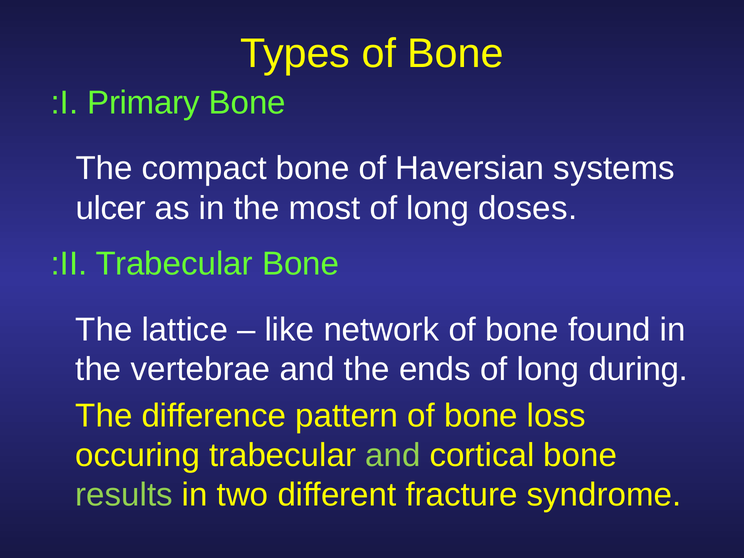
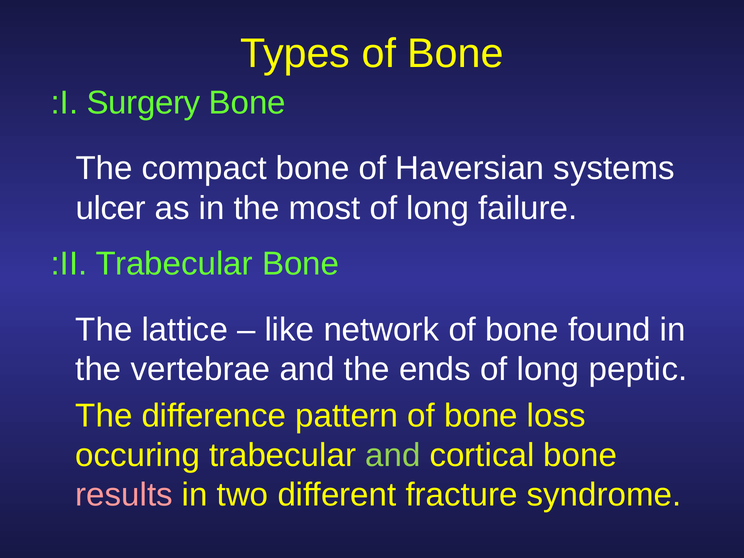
Primary: Primary -> Surgery
doses: doses -> failure
during: during -> peptic
results colour: light green -> pink
